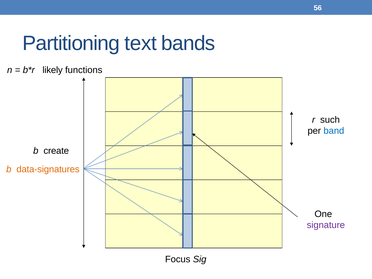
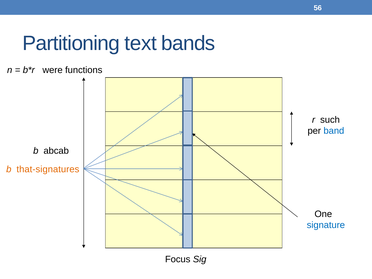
likely: likely -> were
create: create -> abcab
data-signatures: data-signatures -> that-signatures
signature colour: purple -> blue
